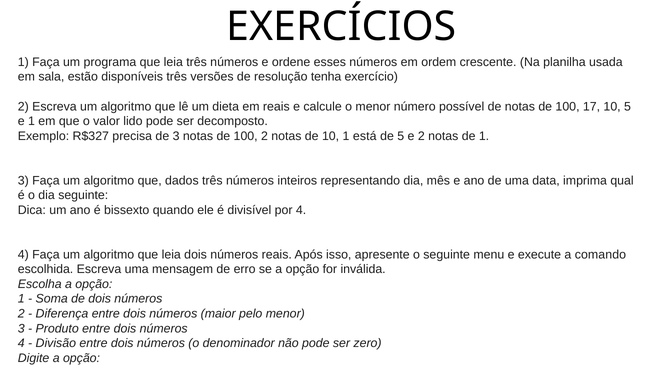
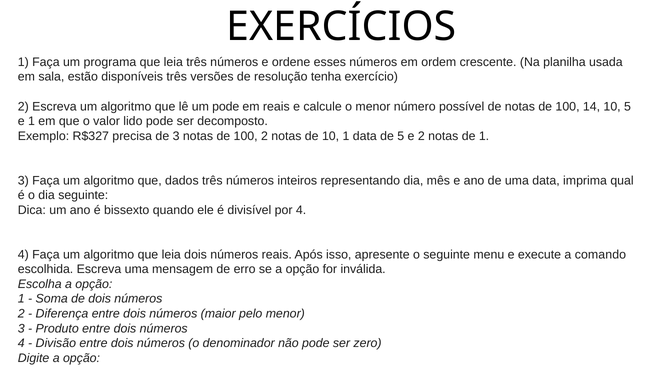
um dieta: dieta -> pode
17: 17 -> 14
1 está: está -> data
